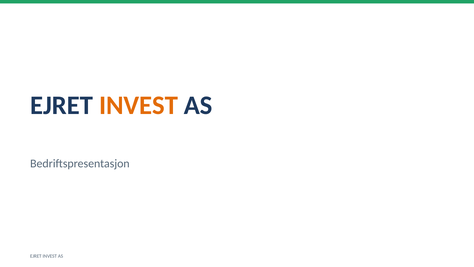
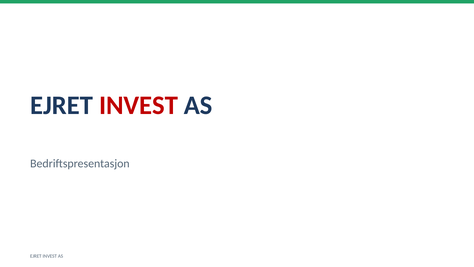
INVEST at (139, 105) colour: orange -> red
